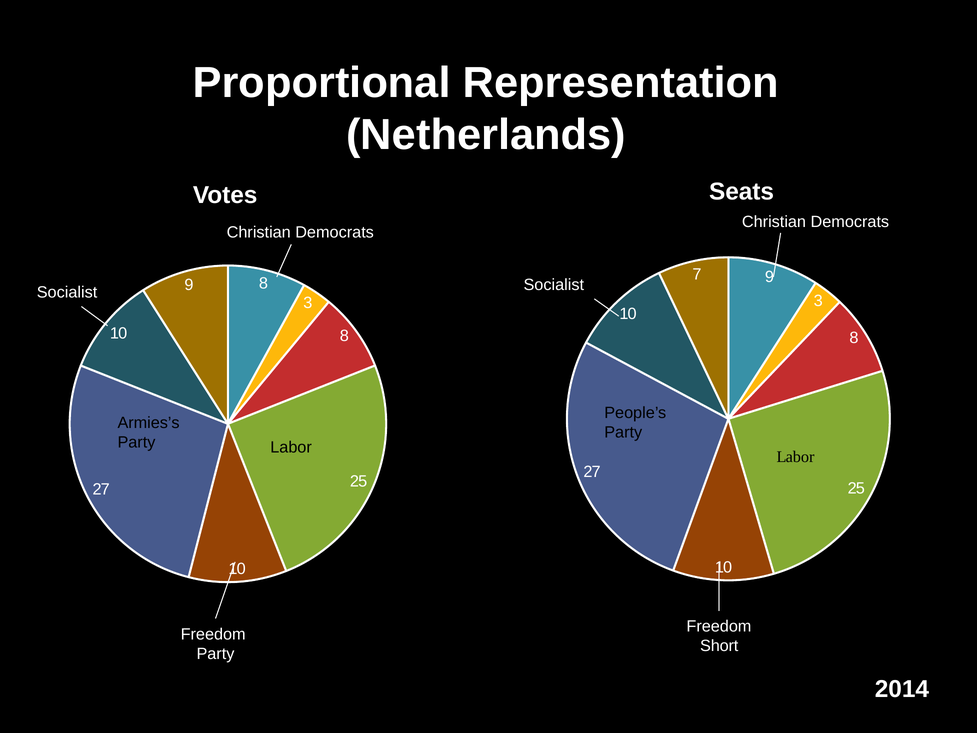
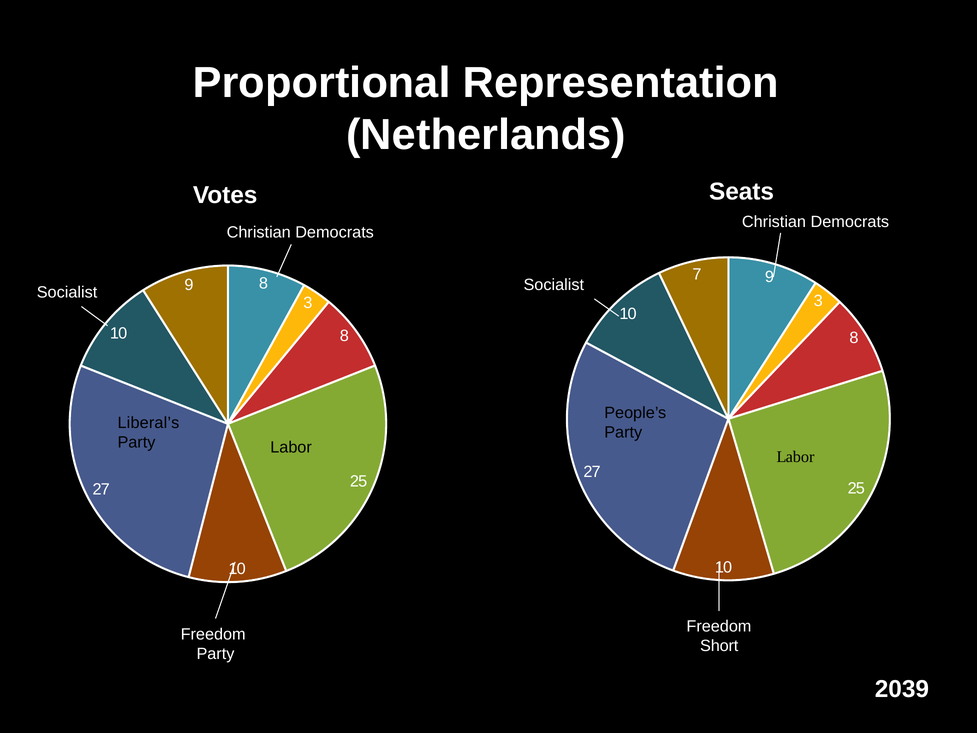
Armies’s: Armies’s -> Liberal’s
2014: 2014 -> 2039
